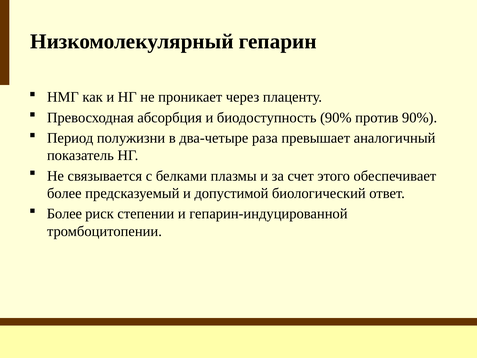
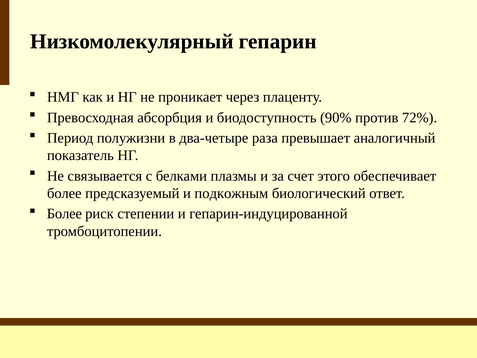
против 90%: 90% -> 72%
допустимой: допустимой -> подкожным
